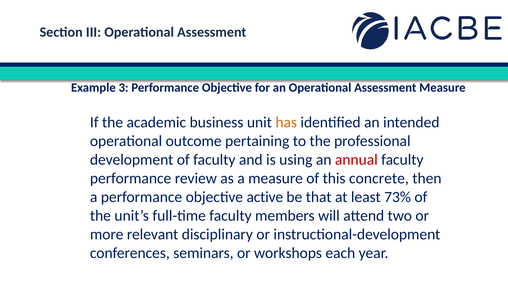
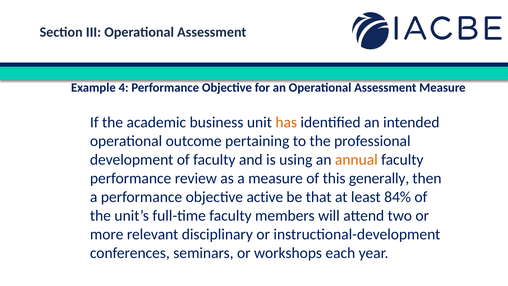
3: 3 -> 4
annual colour: red -> orange
concrete: concrete -> generally
73%: 73% -> 84%
